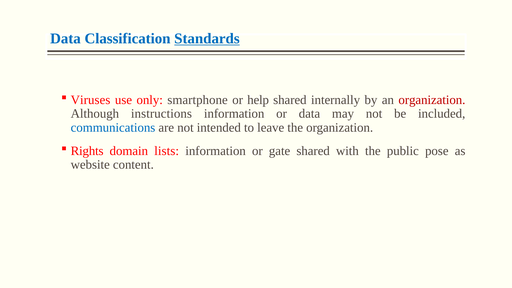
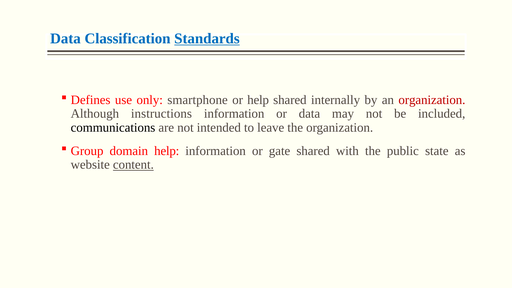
Viruses: Viruses -> Defines
communications colour: blue -> black
Rights: Rights -> Group
domain lists: lists -> help
pose: pose -> state
content underline: none -> present
